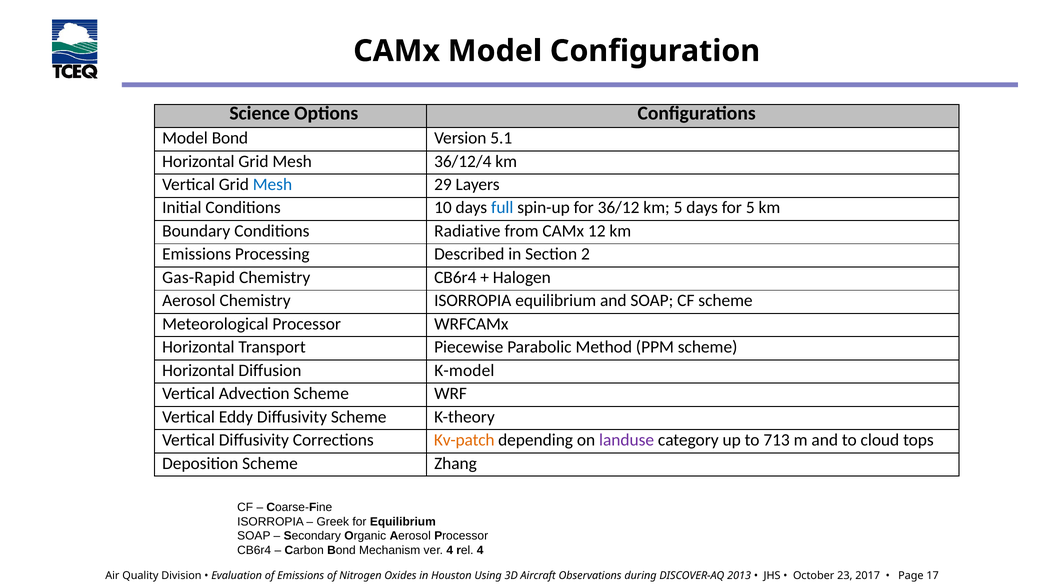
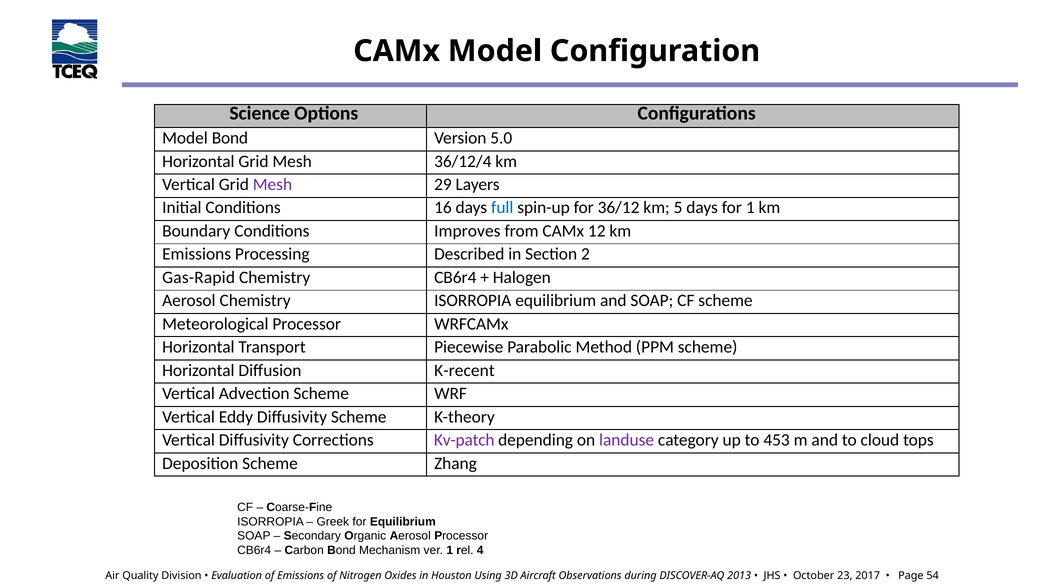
5.1: 5.1 -> 5.0
Mesh at (272, 185) colour: blue -> purple
10: 10 -> 16
for 5: 5 -> 1
Radiative: Radiative -> Improves
K-model: K-model -> K-recent
Kv-patch colour: orange -> purple
713: 713 -> 453
ver 4: 4 -> 1
17: 17 -> 54
